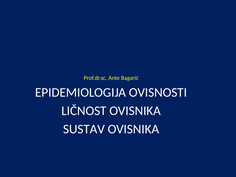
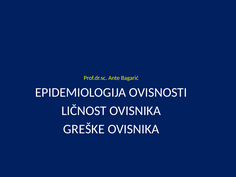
SUSTAV: SUSTAV -> GREŠKE
